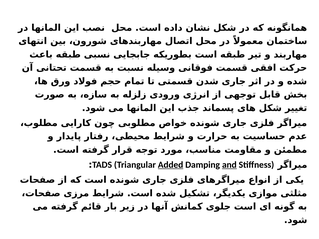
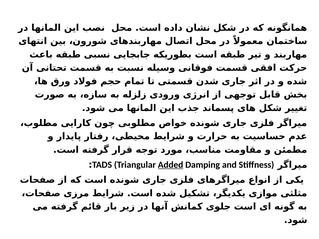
and underline: present -> none
